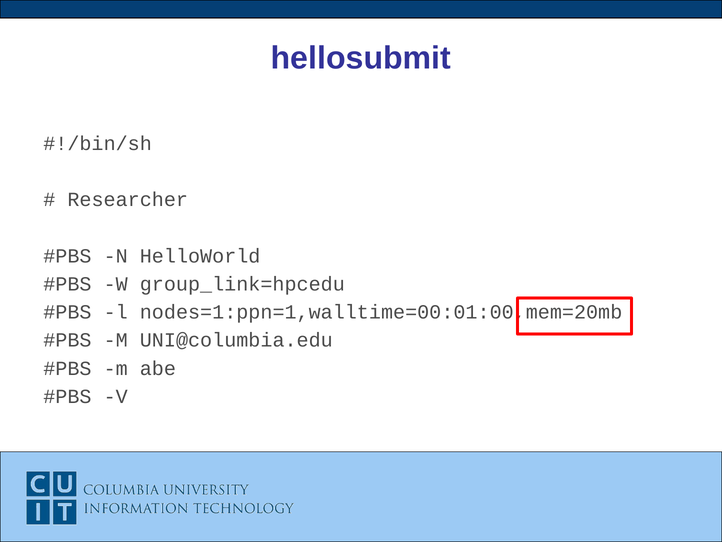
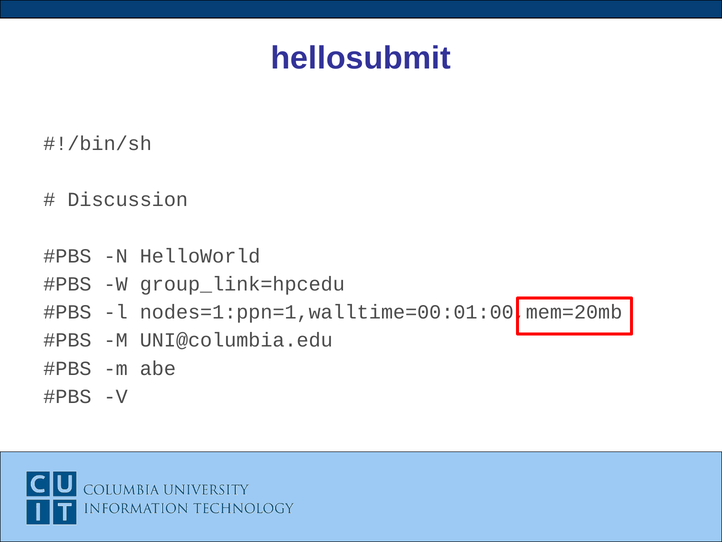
Researcher: Researcher -> Discussion
